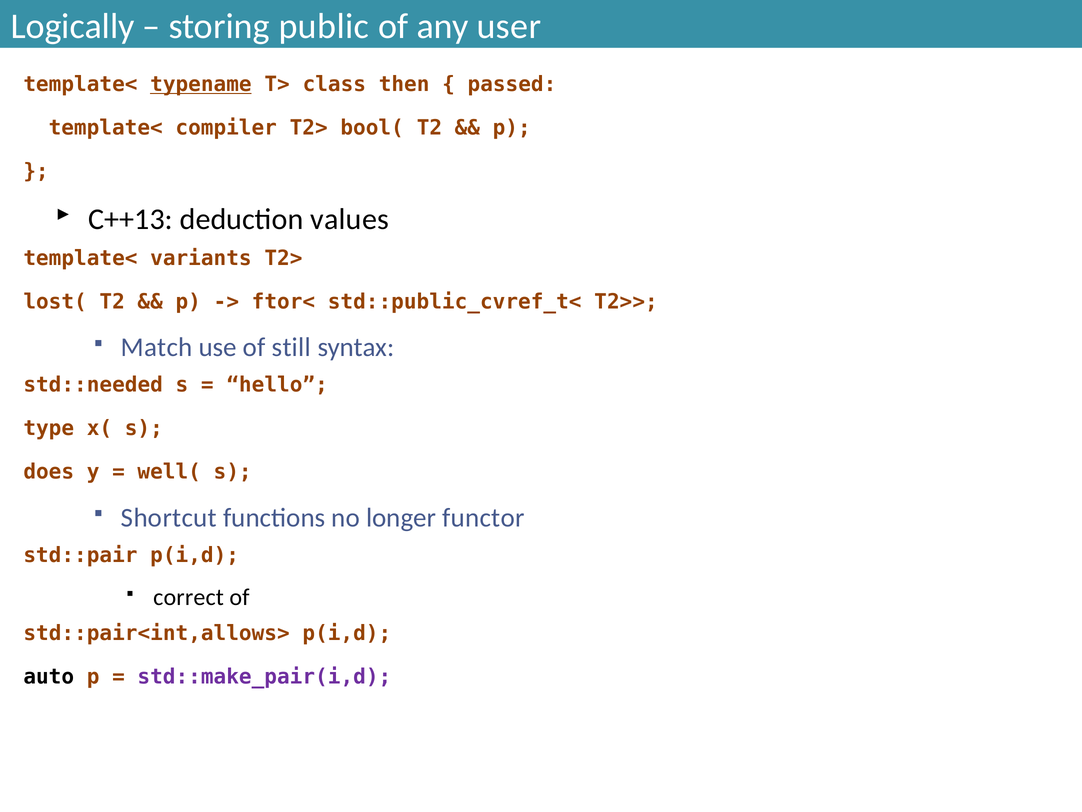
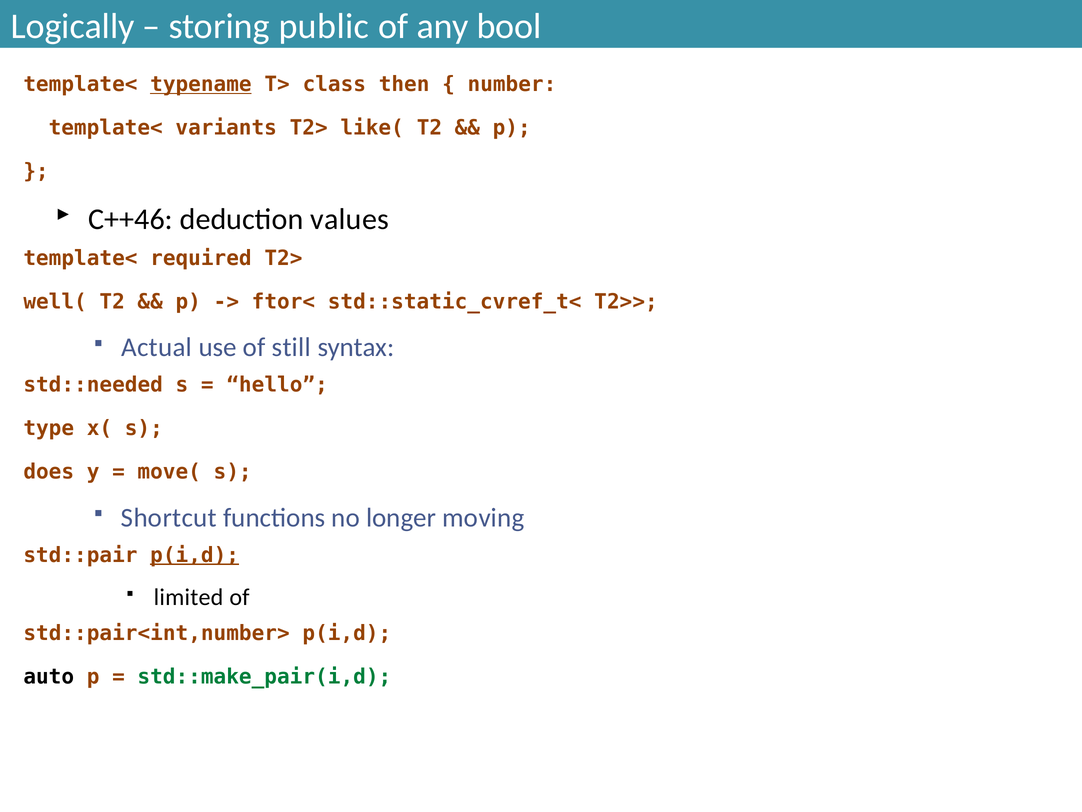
user: user -> bool
passed: passed -> number
compiler: compiler -> variants
bool(: bool( -> like(
C++13: C++13 -> C++46
variants: variants -> required
lost(: lost( -> well(
std::public_cvref_t<: std::public_cvref_t< -> std::static_cvref_t<
Match: Match -> Actual
well(: well( -> move(
functor: functor -> moving
p(i,d at (195, 555) underline: none -> present
correct: correct -> limited
std::pair<int,allows>: std::pair<int,allows> -> std::pair<int,number>
std::make_pair(i,d colour: purple -> green
